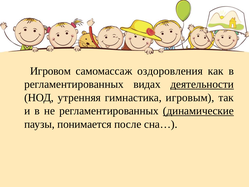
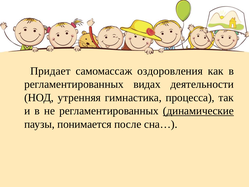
Игровом: Игровом -> Придает
деятельности underline: present -> none
игровым: игровым -> процесса
